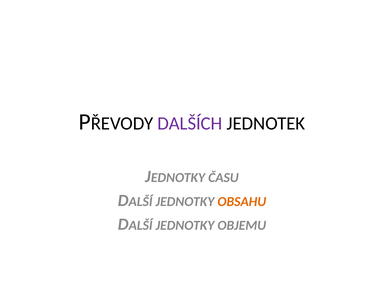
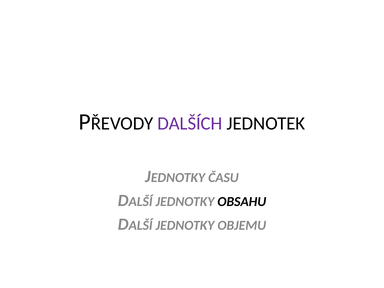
OBSAHU colour: orange -> black
